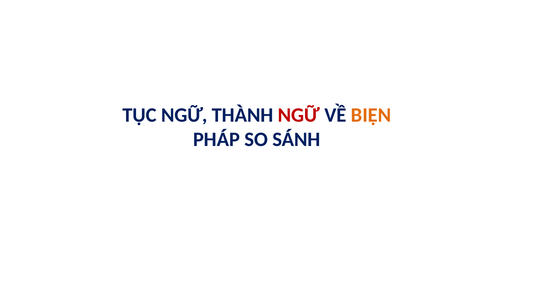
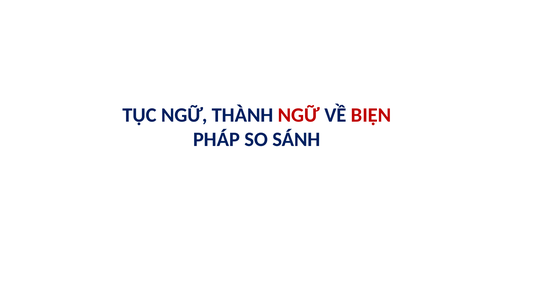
BIỆN colour: orange -> red
